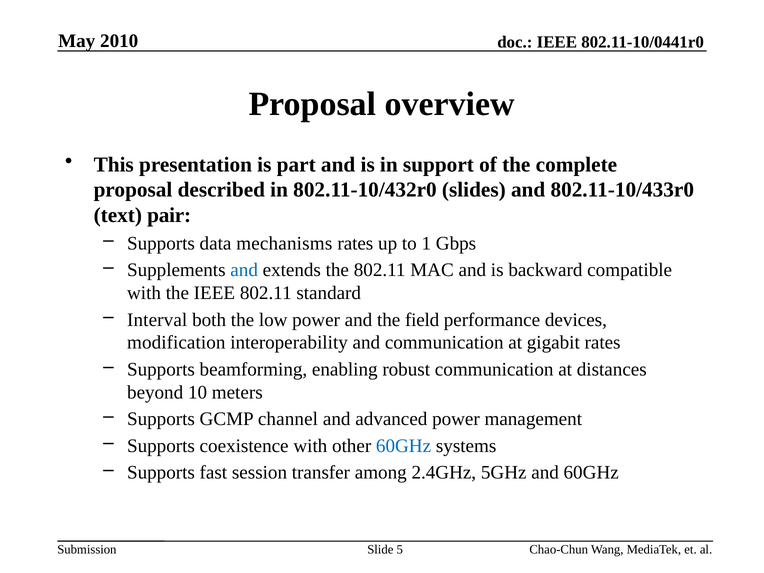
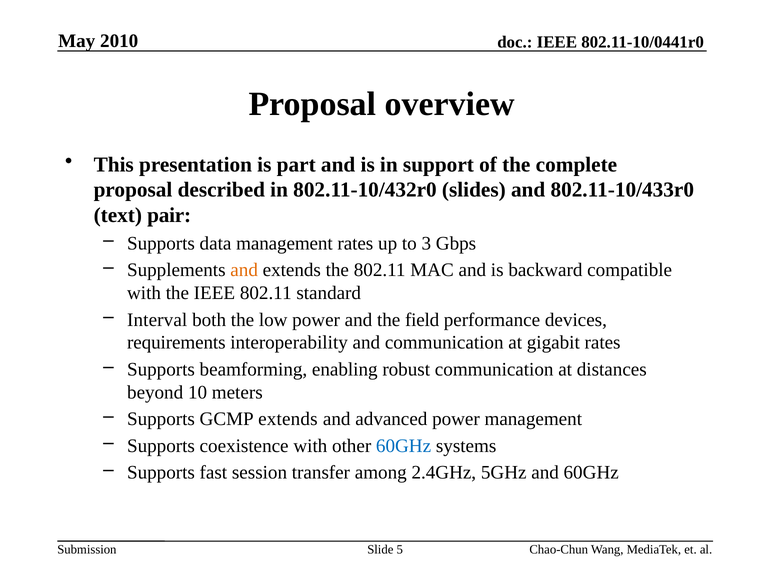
data mechanisms: mechanisms -> management
1: 1 -> 3
and at (244, 270) colour: blue -> orange
modification: modification -> requirements
GCMP channel: channel -> extends
